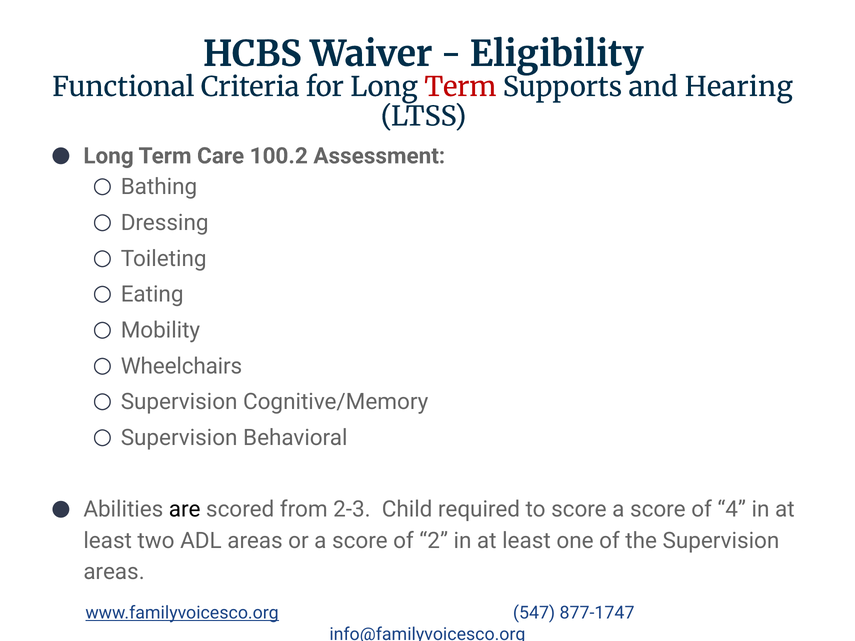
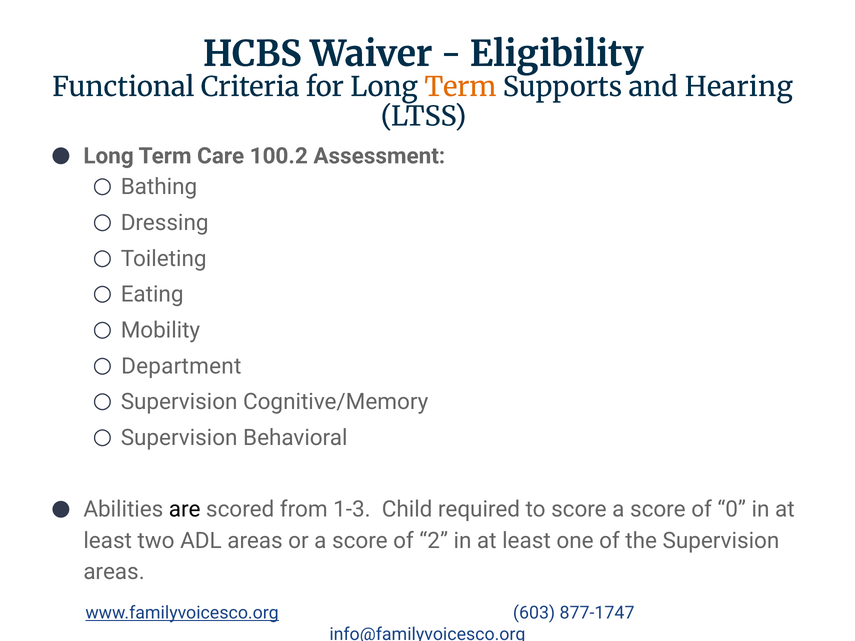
Term at (460, 87) colour: red -> orange
Wheelchairs: Wheelchairs -> Department
2-3: 2-3 -> 1-3
4: 4 -> 0
547: 547 -> 603
